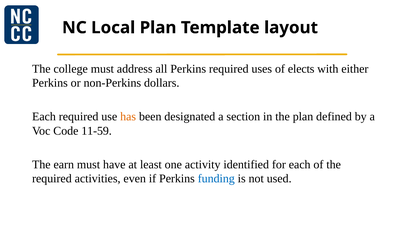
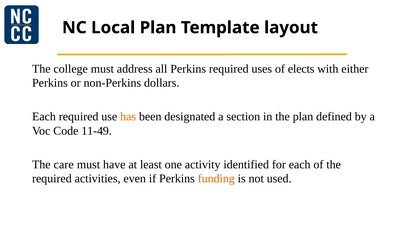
11-59: 11-59 -> 11-49
earn: earn -> care
funding colour: blue -> orange
